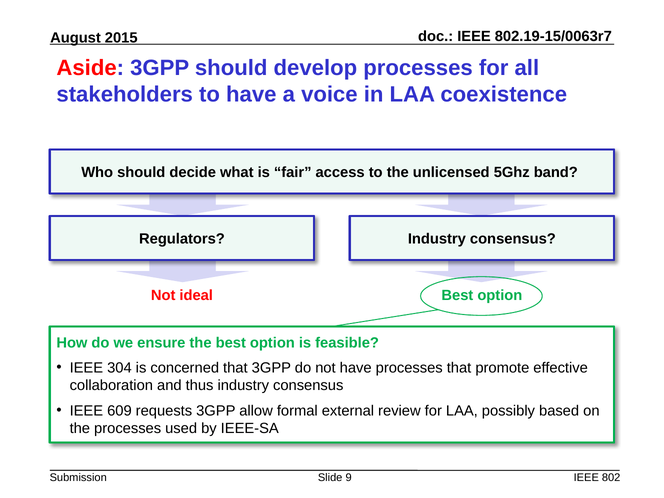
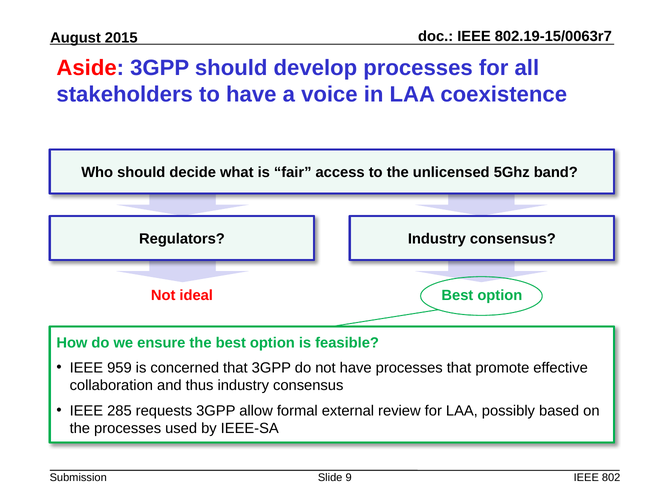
304: 304 -> 959
609: 609 -> 285
